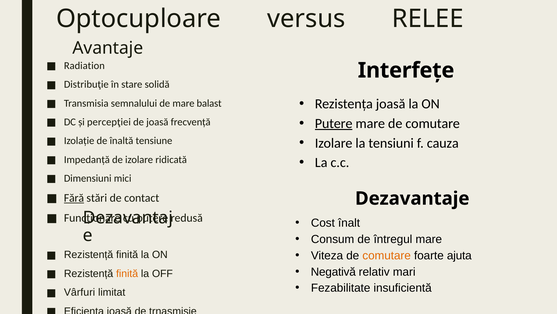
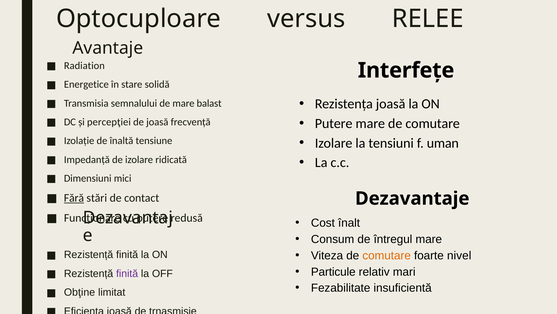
Distribuţie: Distribuţie -> Energetice
Putere at (334, 123) underline: present -> none
cauza: cauza -> uman
ajuta: ajuta -> nivel
Negativă: Negativă -> Particule
finită at (127, 273) colour: orange -> purple
Vârfuri: Vârfuri -> Obţine
